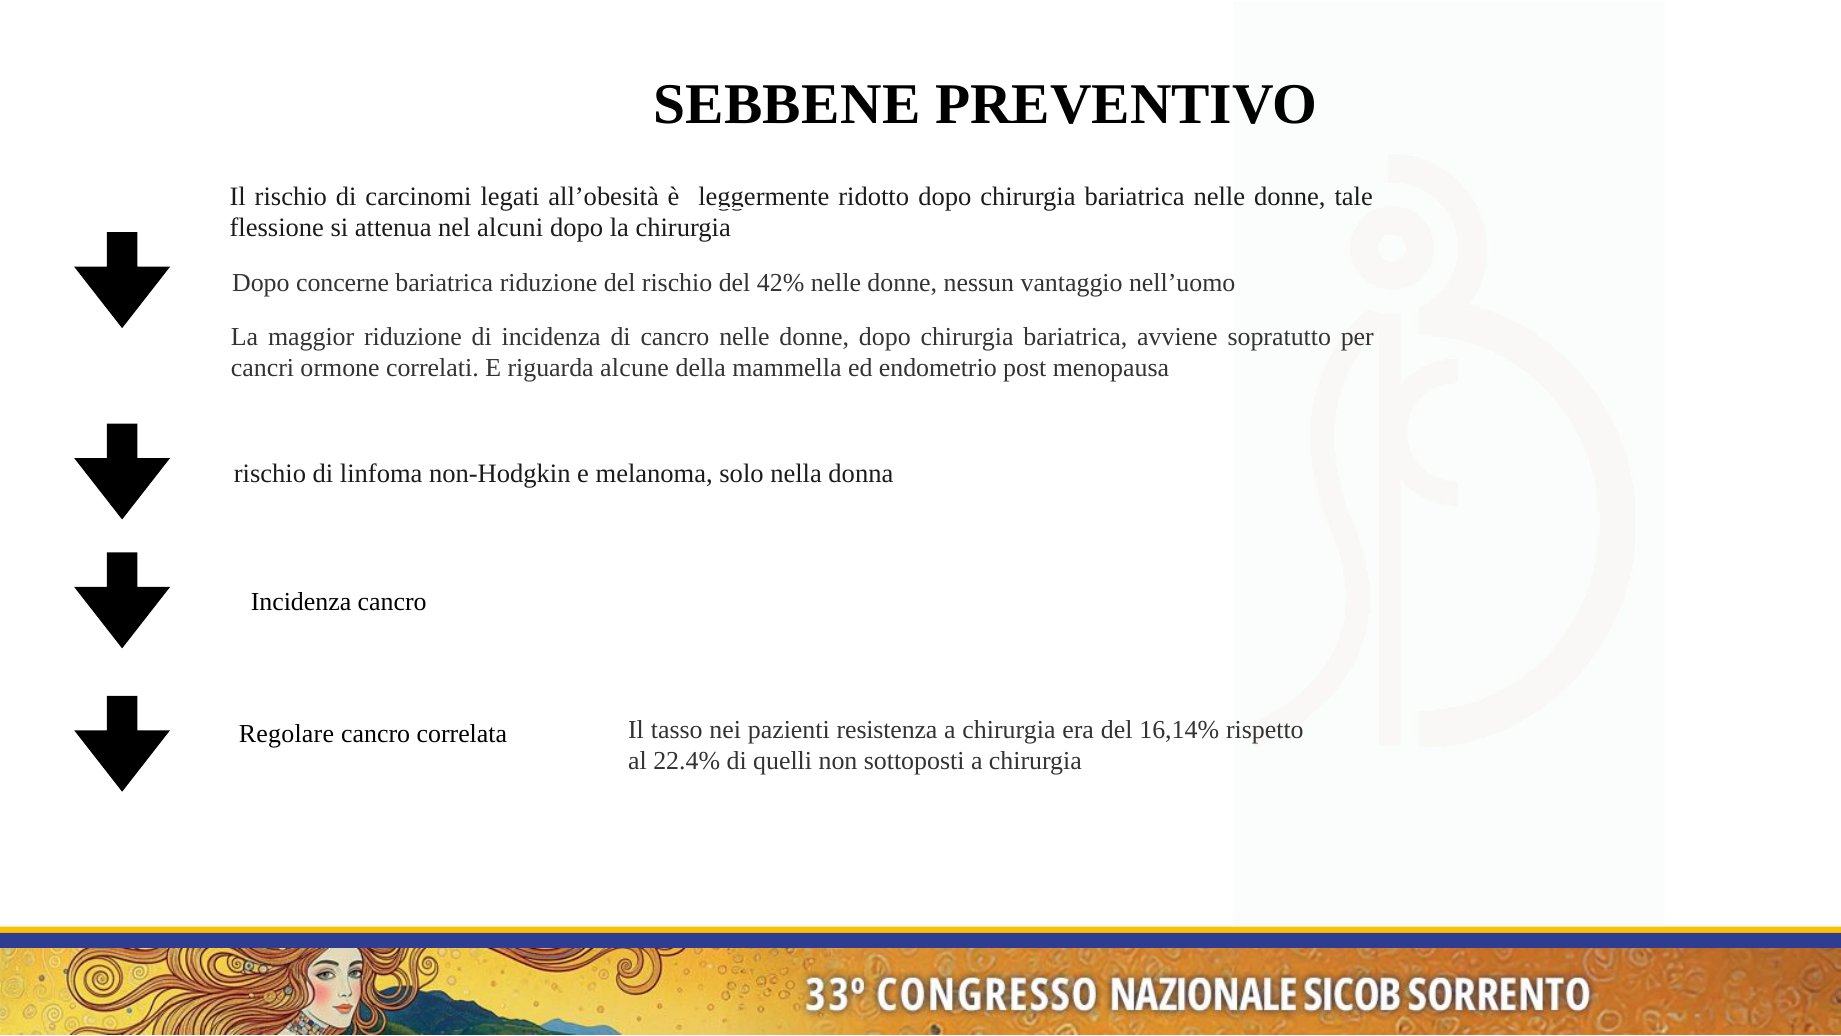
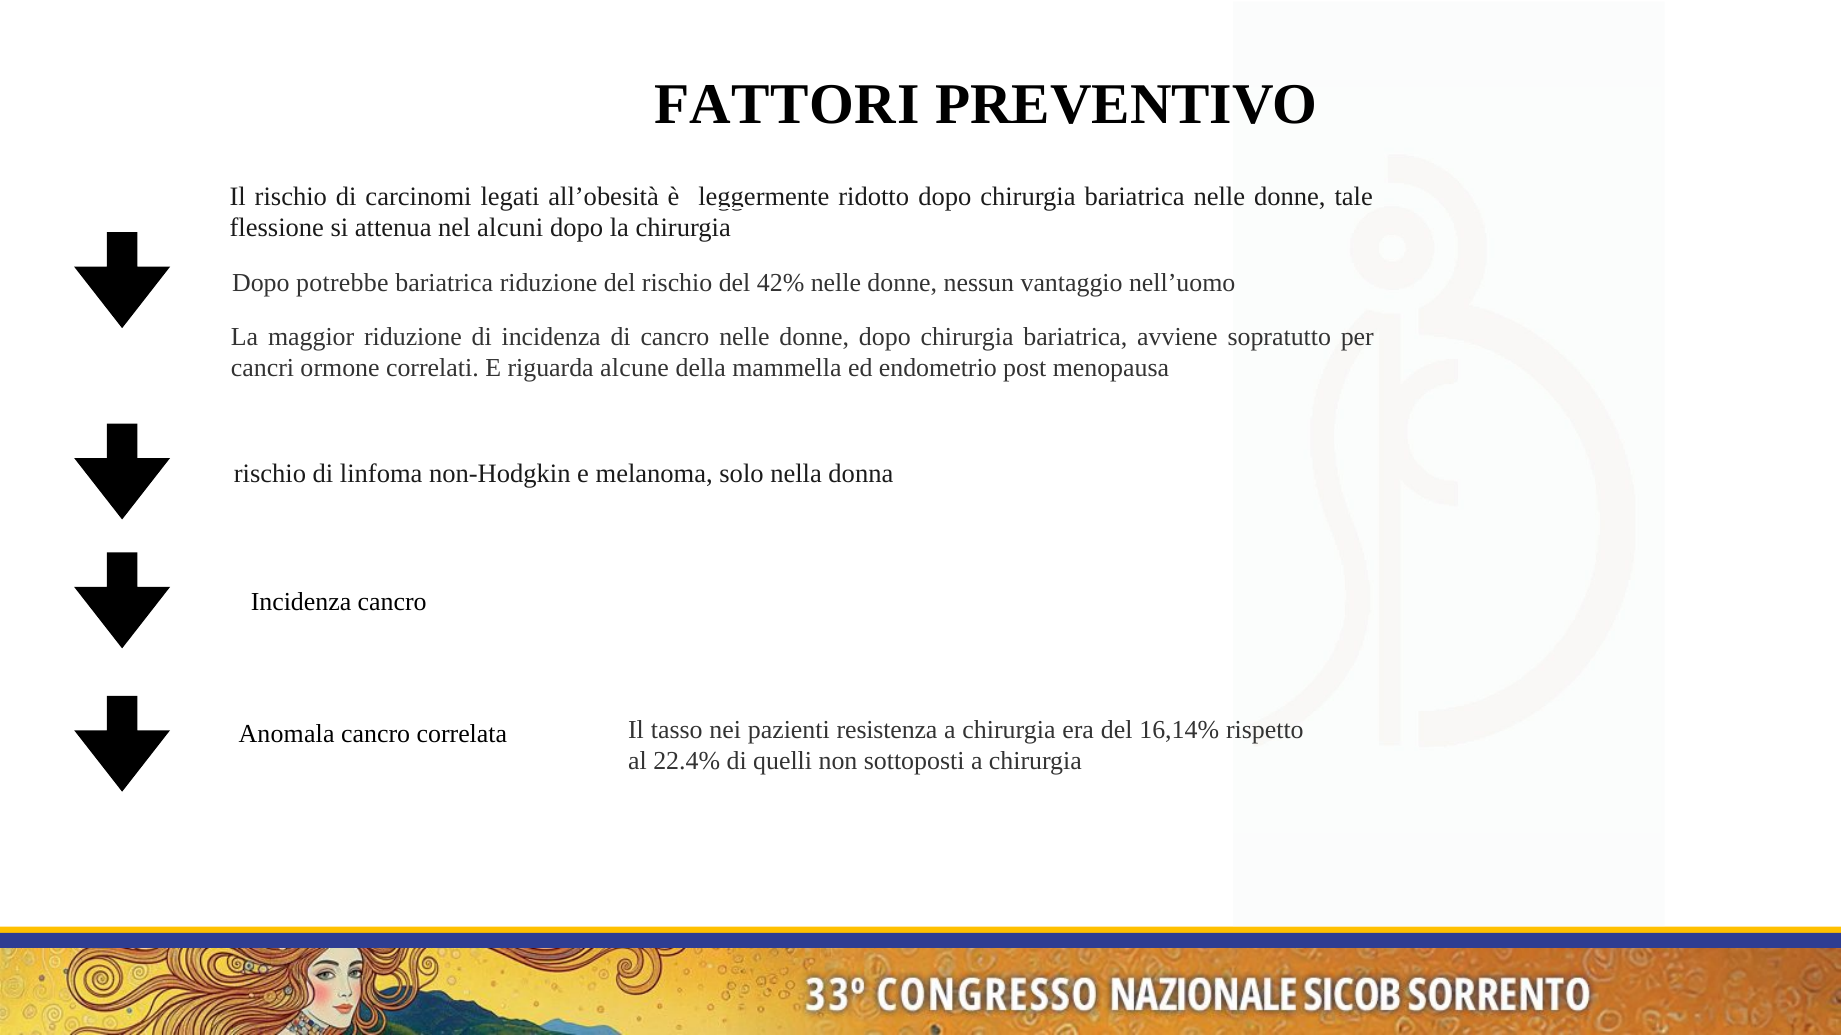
SEBBENE: SEBBENE -> FATTORI
concerne: concerne -> potrebbe
Regolare: Regolare -> Anomala
